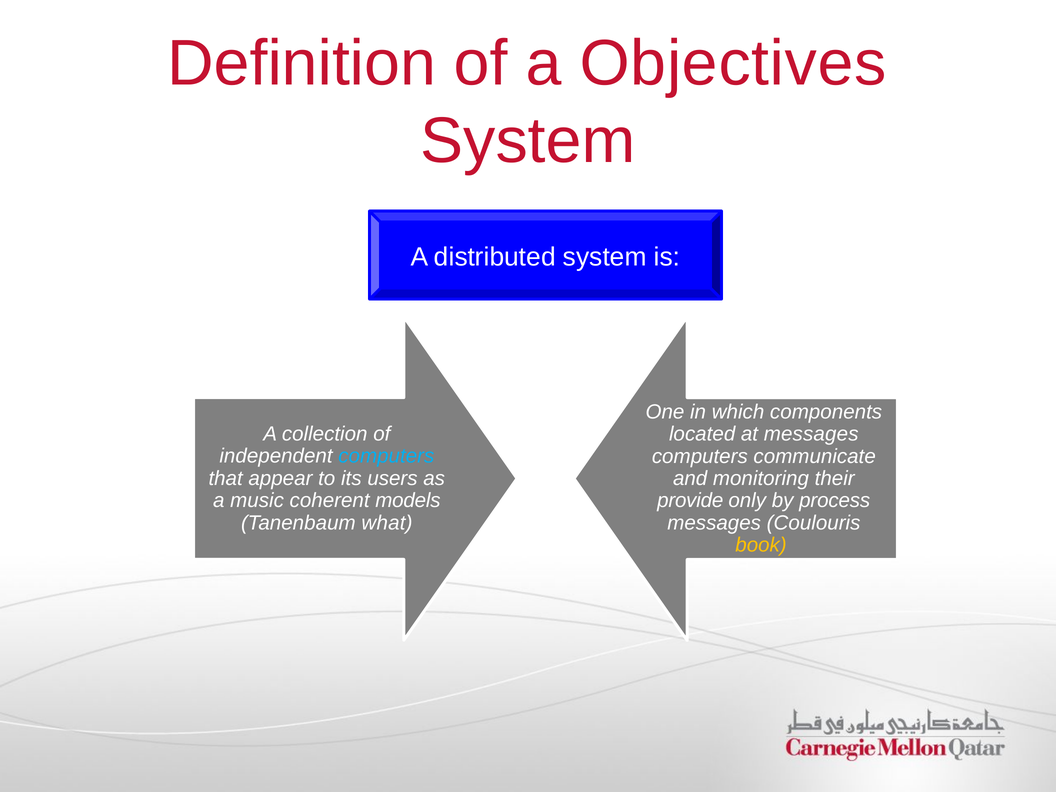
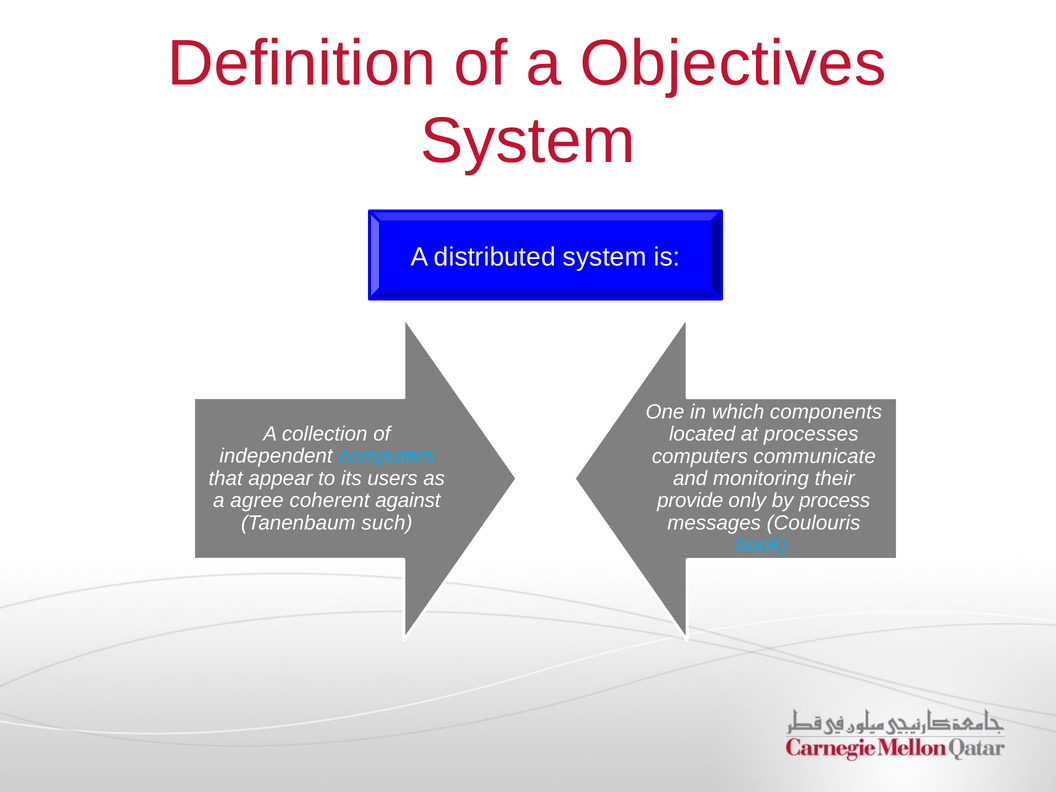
at messages: messages -> processes
music: music -> agree
models: models -> against
what: what -> such
book colour: yellow -> light blue
